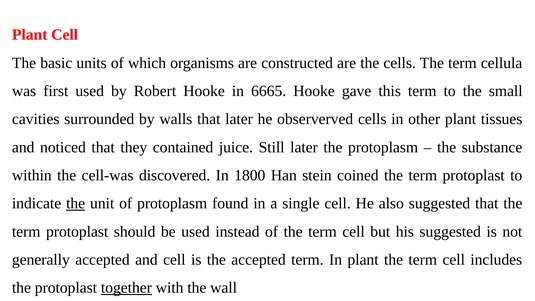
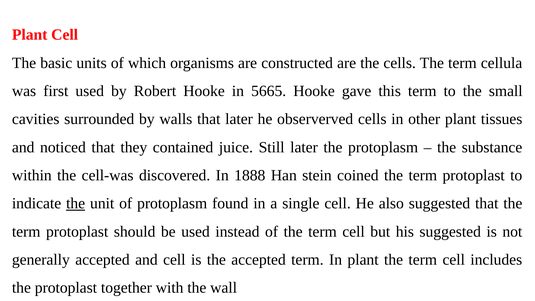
6665: 6665 -> 5665
1800: 1800 -> 1888
together underline: present -> none
